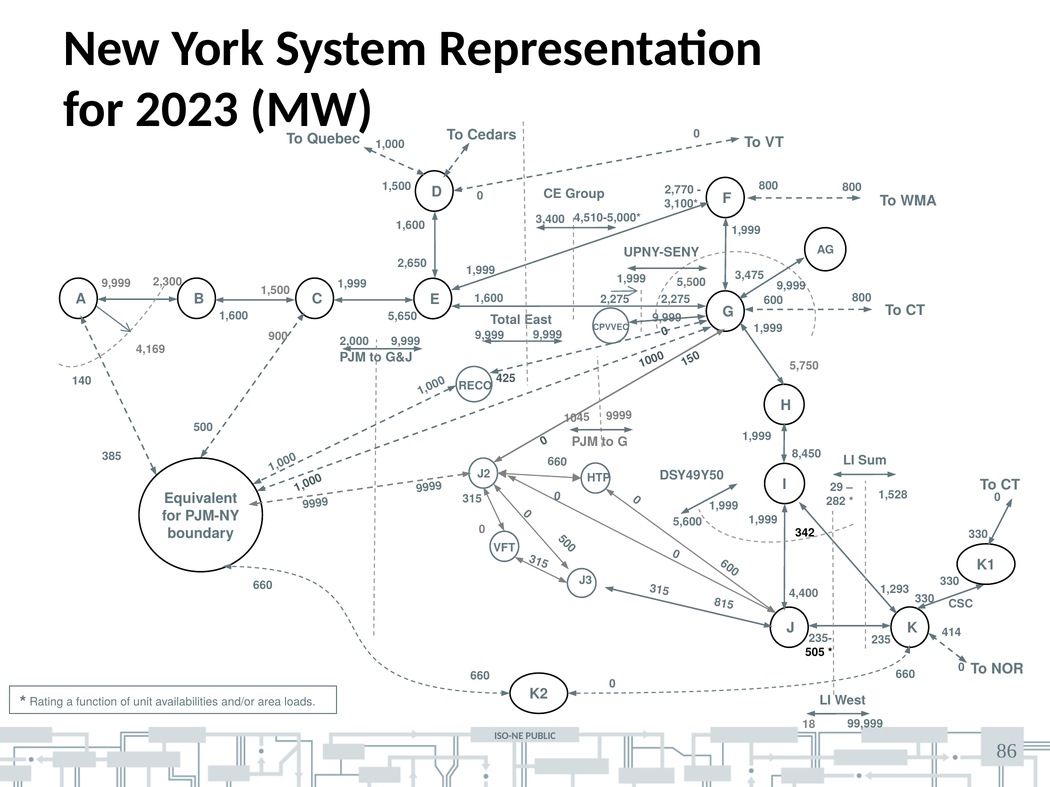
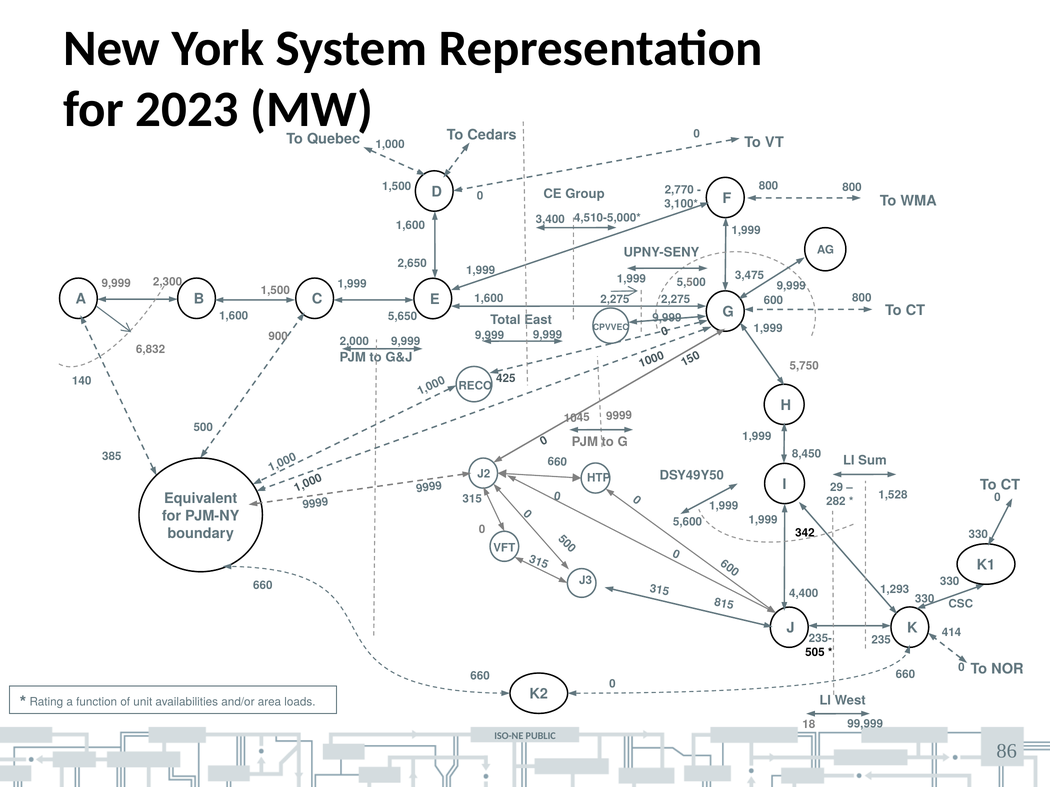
4,169: 4,169 -> 6,832
